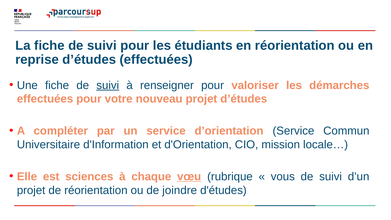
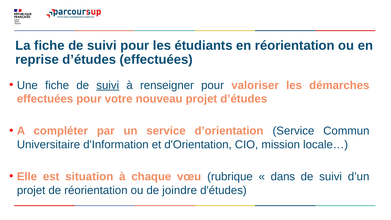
sciences: sciences -> situation
vœu underline: present -> none
vous: vous -> dans
